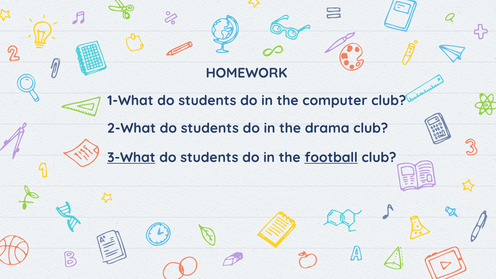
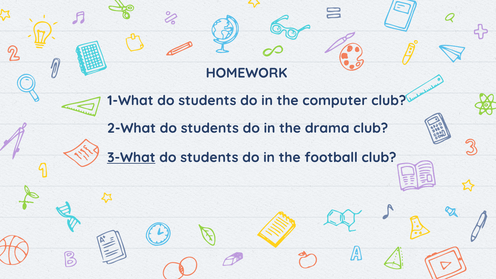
football underline: present -> none
